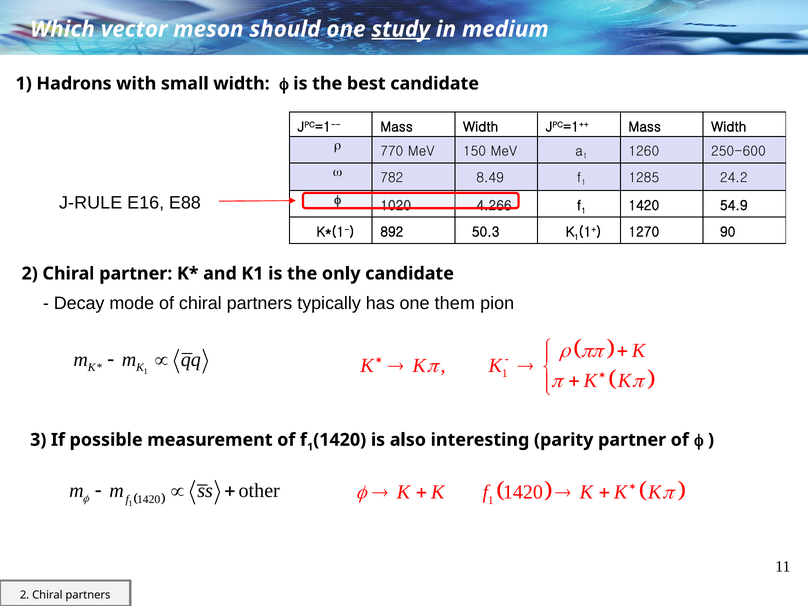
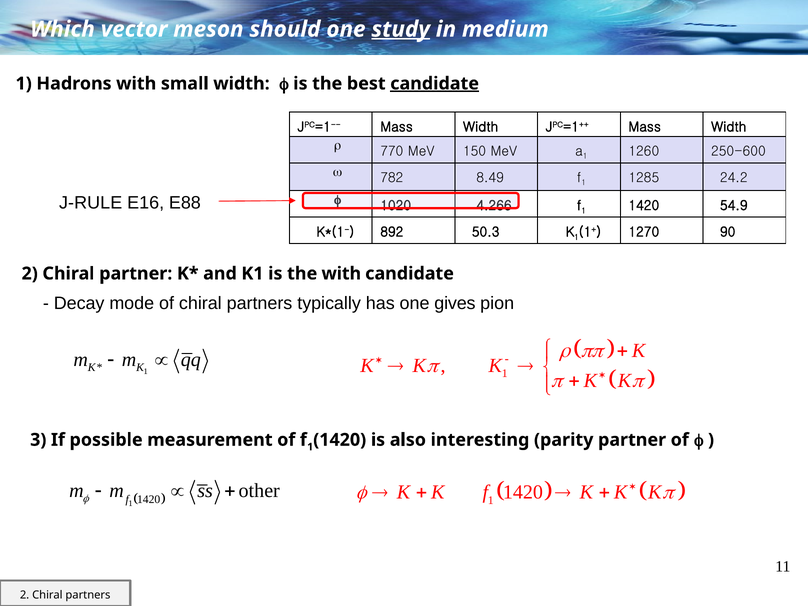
candidate at (435, 84) underline: none -> present
the only: only -> with
them: them -> gives
